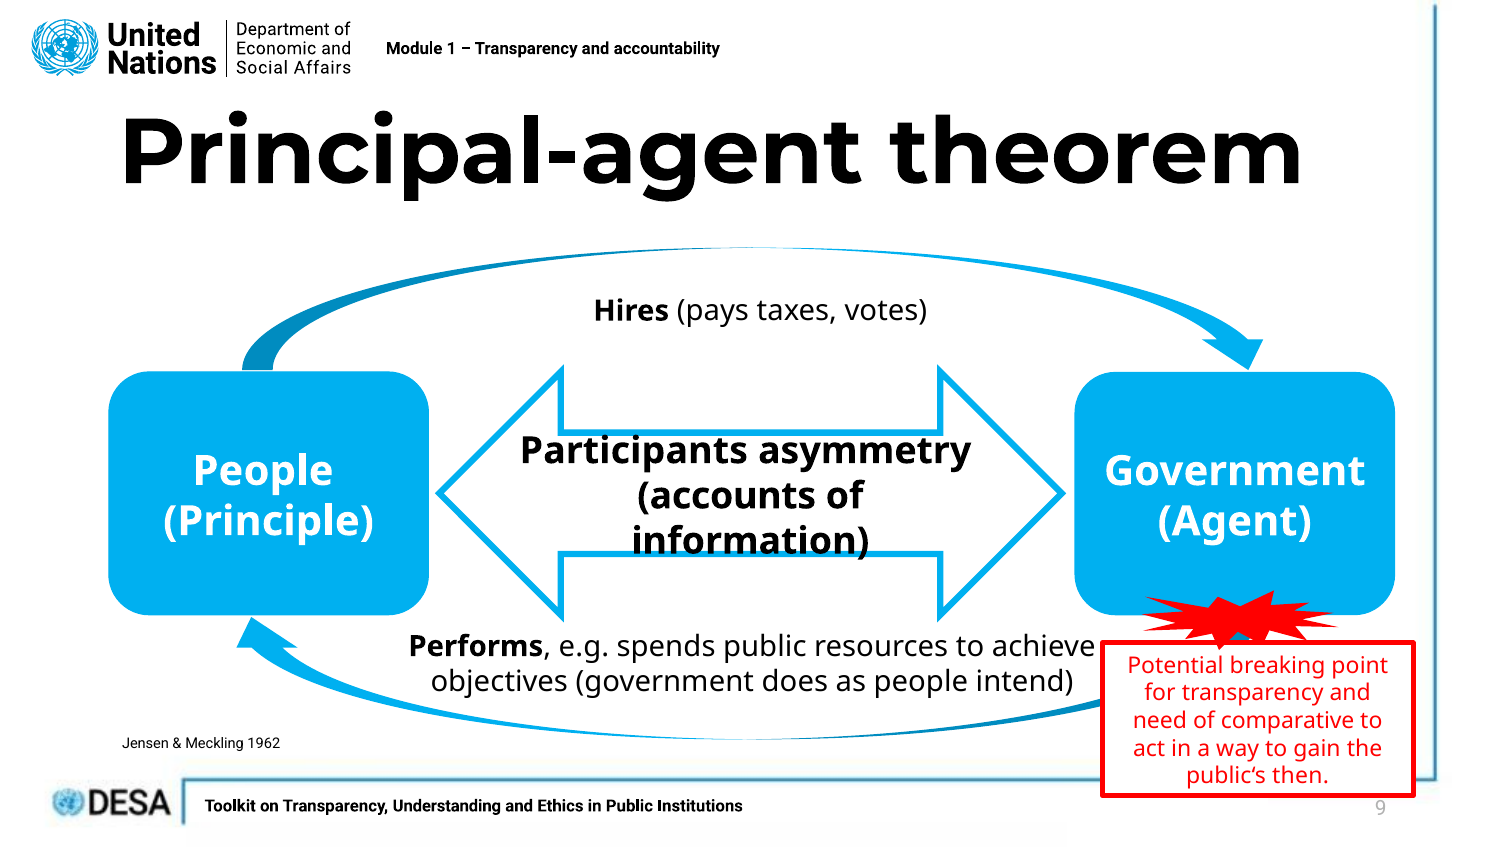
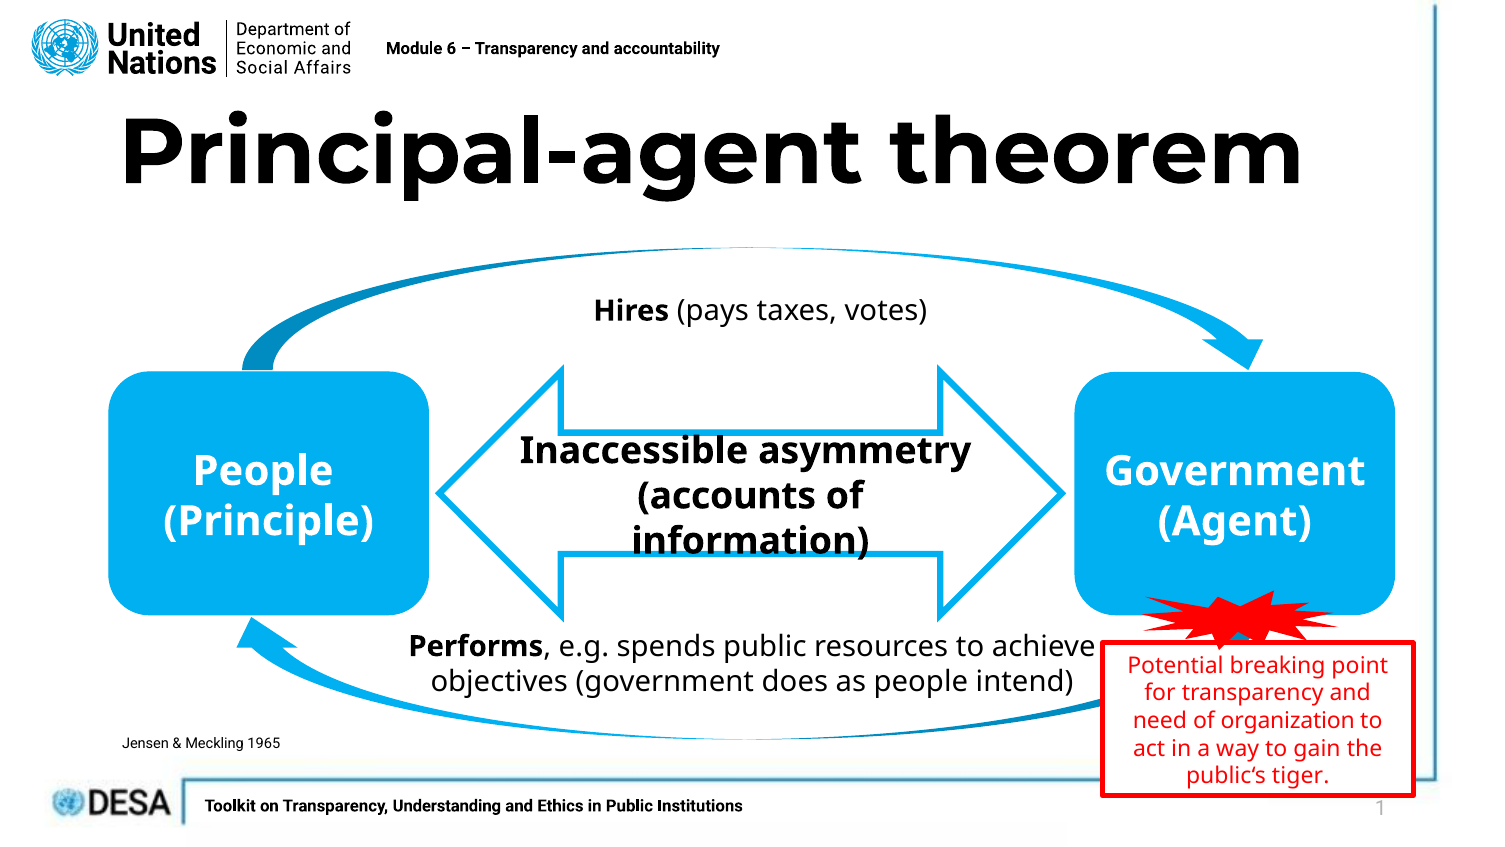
1: 1 -> 6
Participants: Participants -> Inaccessible
comparative: comparative -> organization
1962: 1962 -> 1965
then: then -> tiger
9: 9 -> 1
